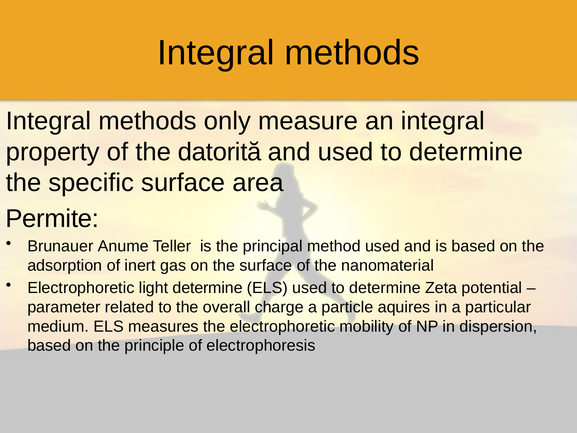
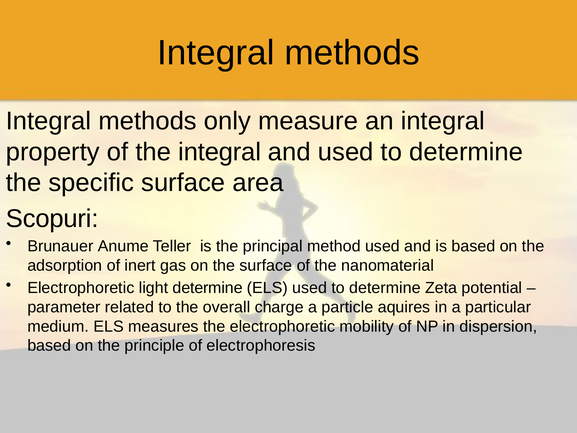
the datorită: datorită -> integral
Permite: Permite -> Scopuri
